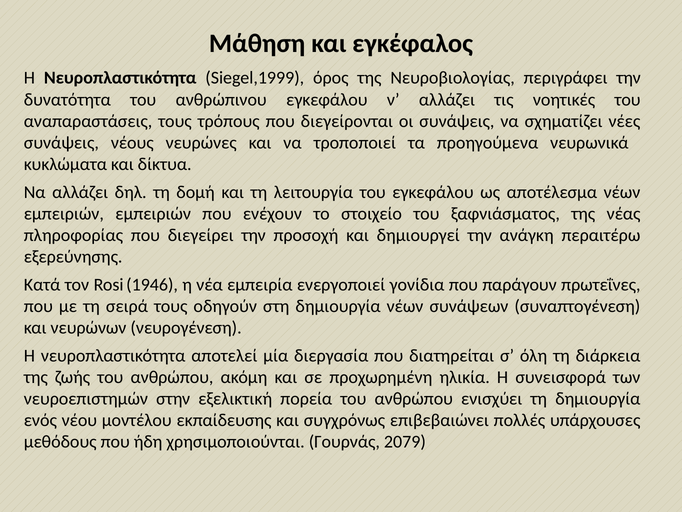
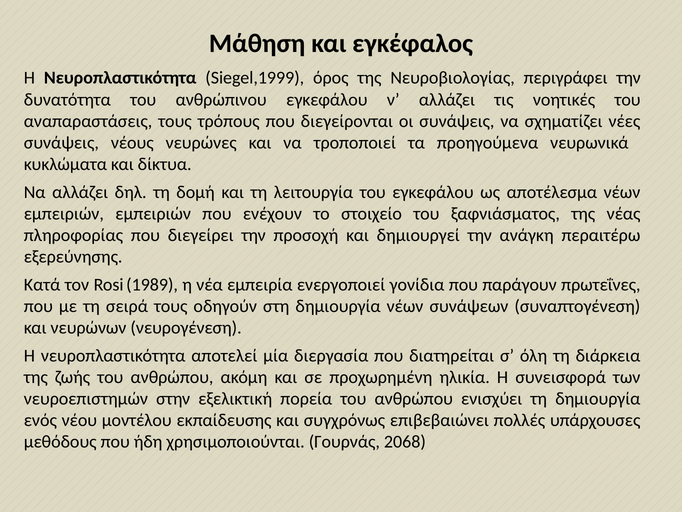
1946: 1946 -> 1989
2079: 2079 -> 2068
